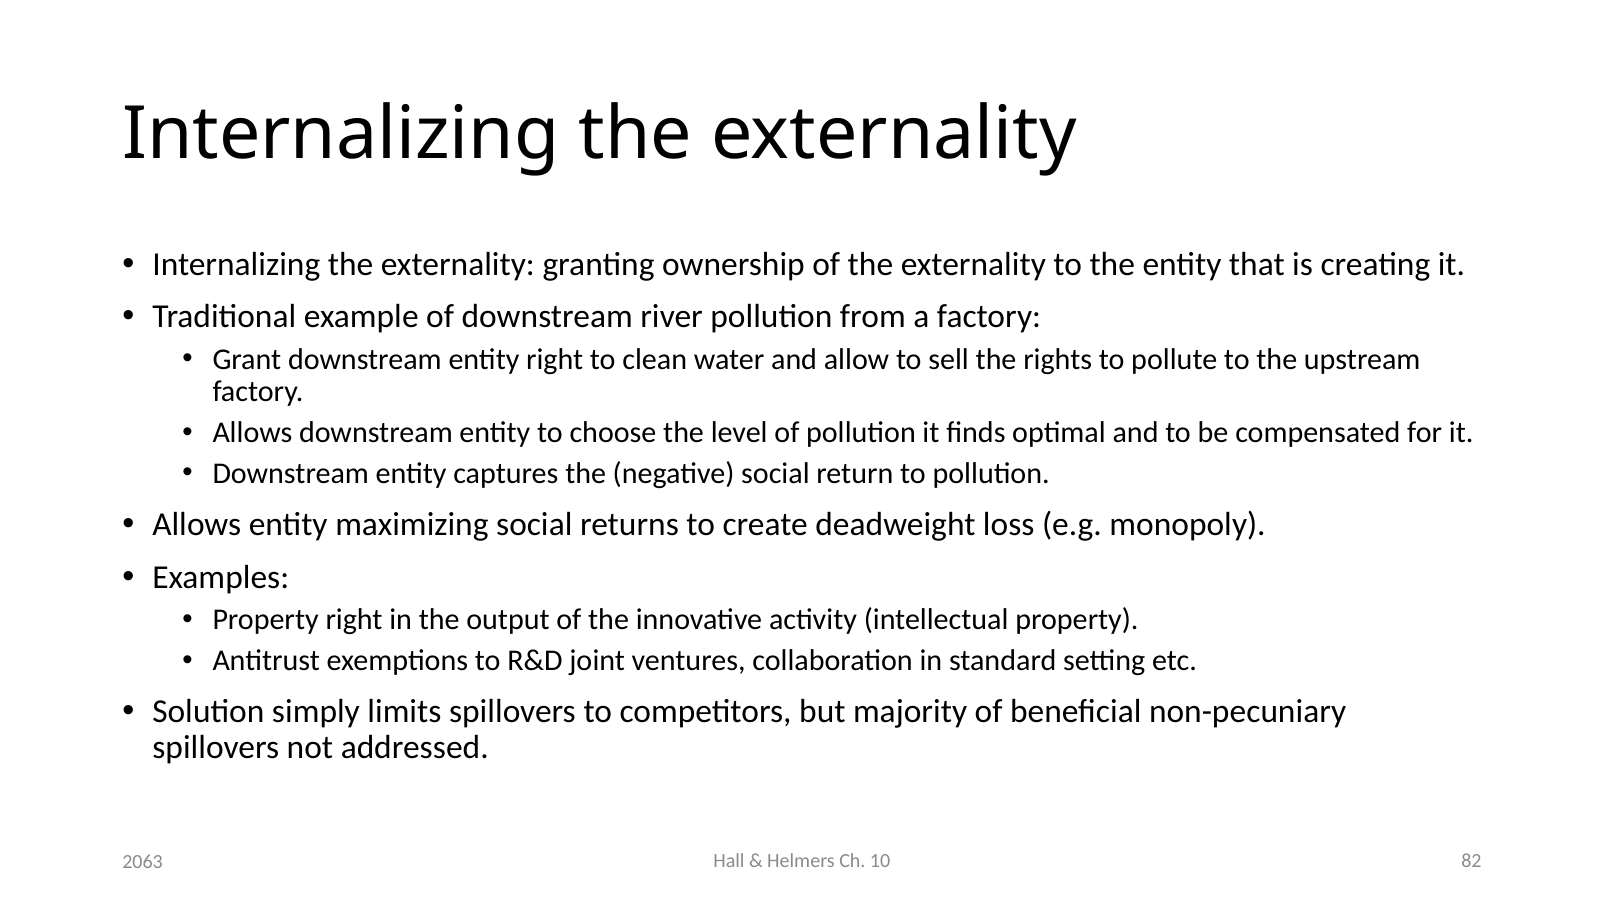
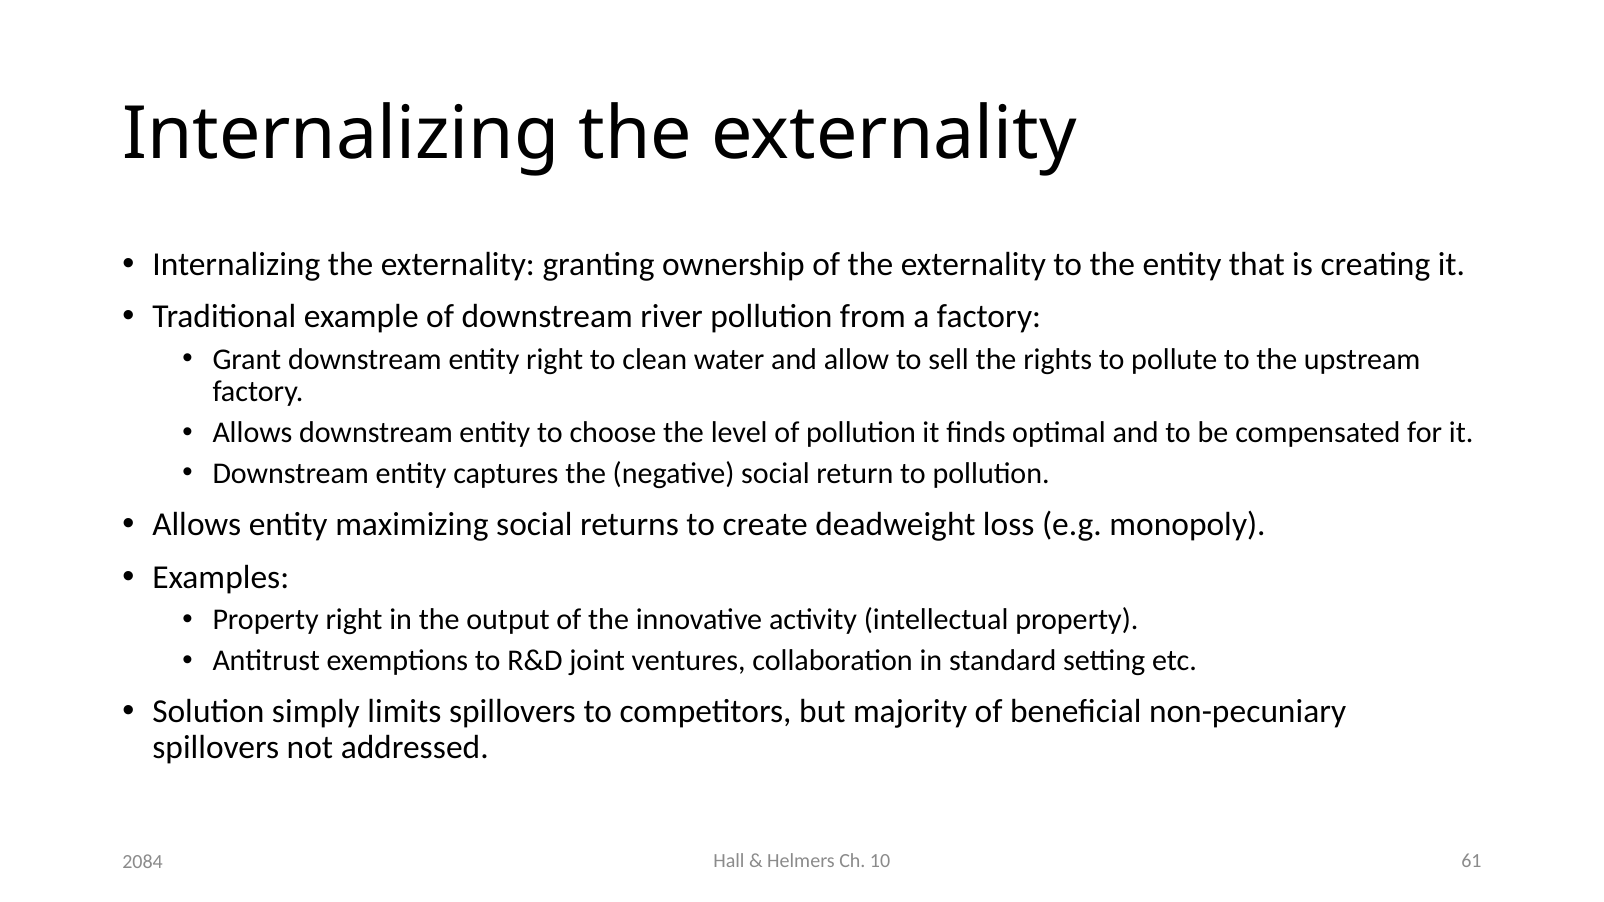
82: 82 -> 61
2063: 2063 -> 2084
